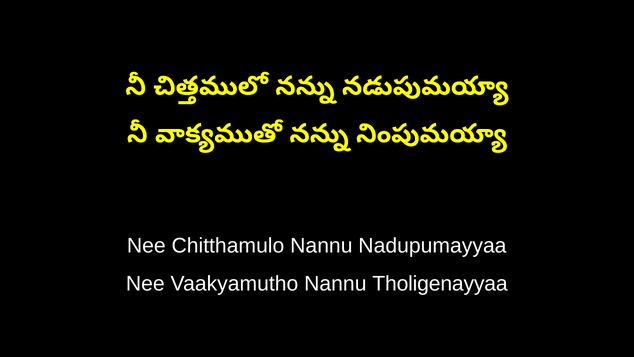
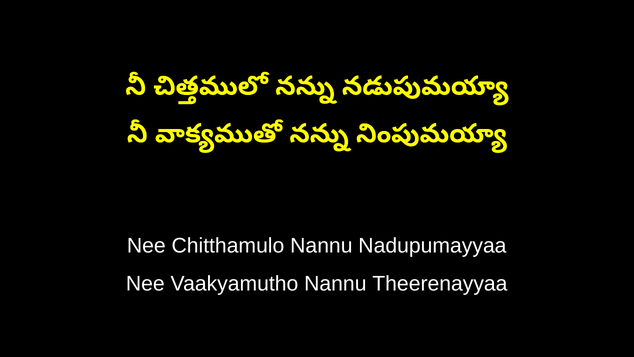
Tholigenayyaa: Tholigenayyaa -> Theerenayyaa
